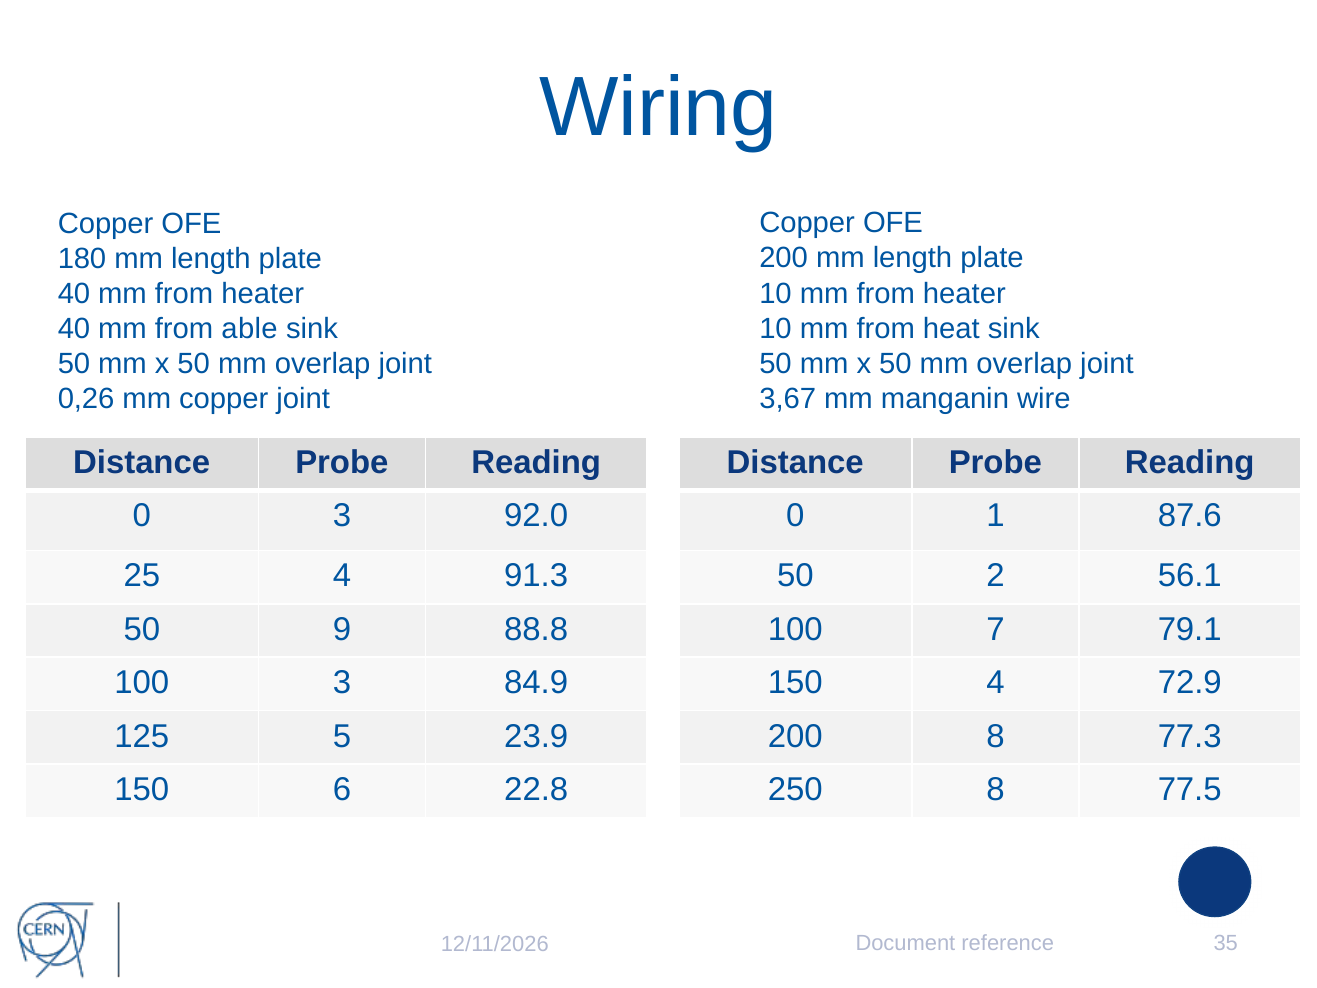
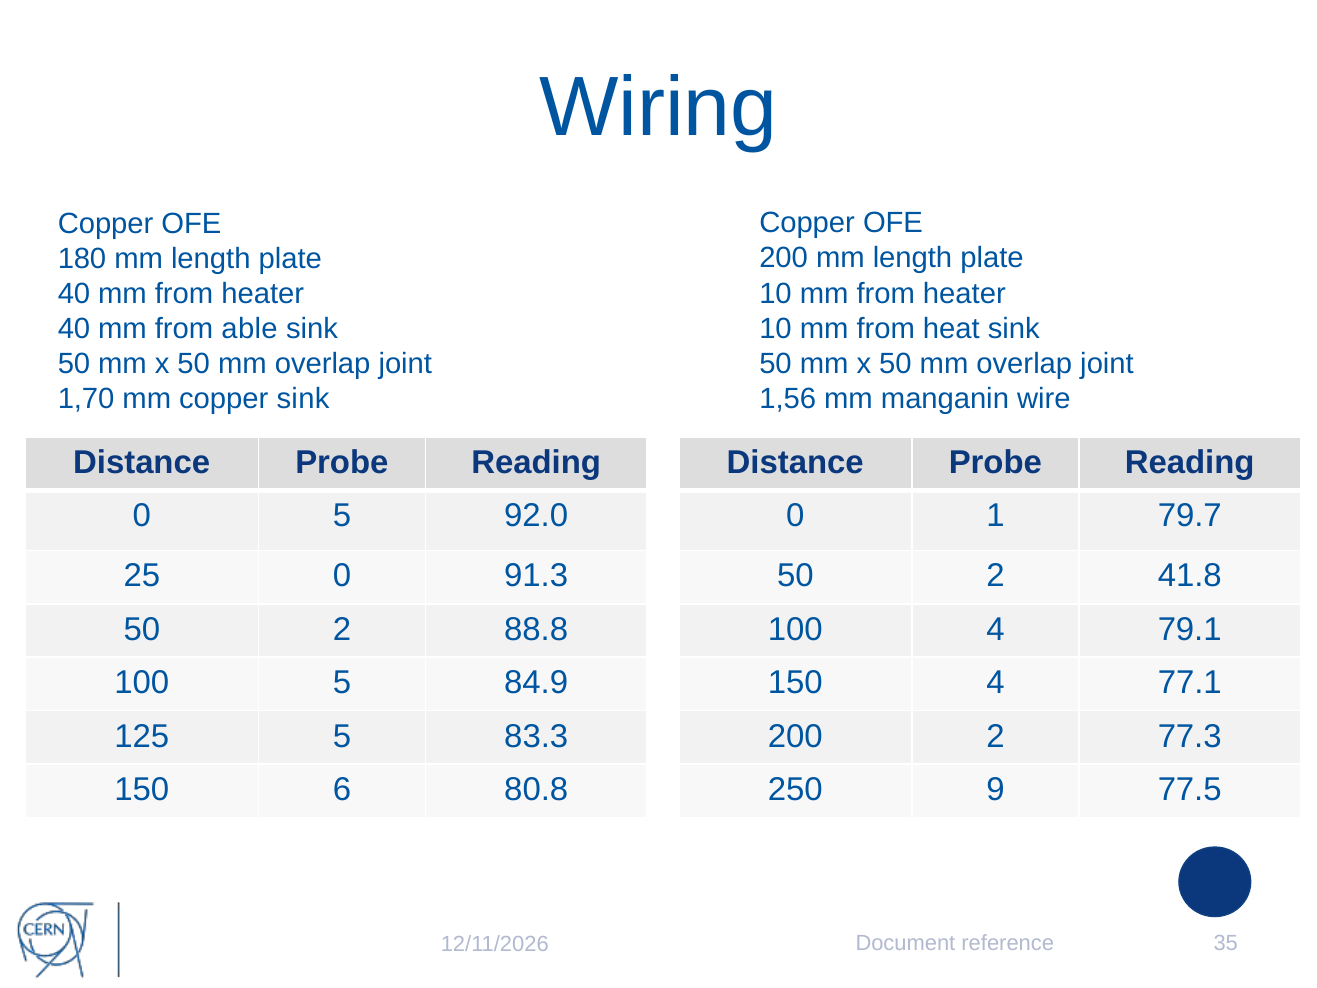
3,67: 3,67 -> 1,56
0,26: 0,26 -> 1,70
copper joint: joint -> sink
0 3: 3 -> 5
87.6: 87.6 -> 79.7
25 4: 4 -> 0
56.1: 56.1 -> 41.8
9 at (342, 629): 9 -> 2
100 7: 7 -> 4
100 3: 3 -> 5
72.9: 72.9 -> 77.1
23.9: 23.9 -> 83.3
200 8: 8 -> 2
22.8: 22.8 -> 80.8
250 8: 8 -> 9
